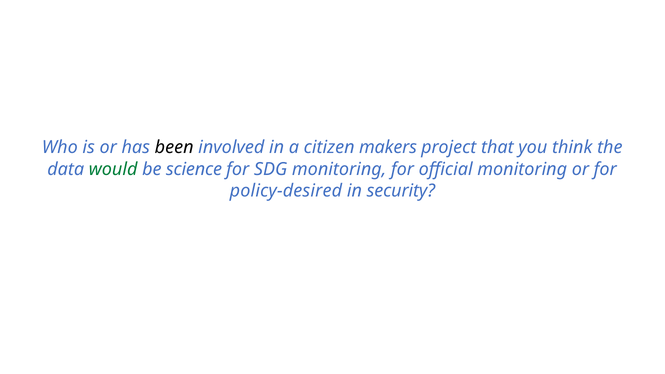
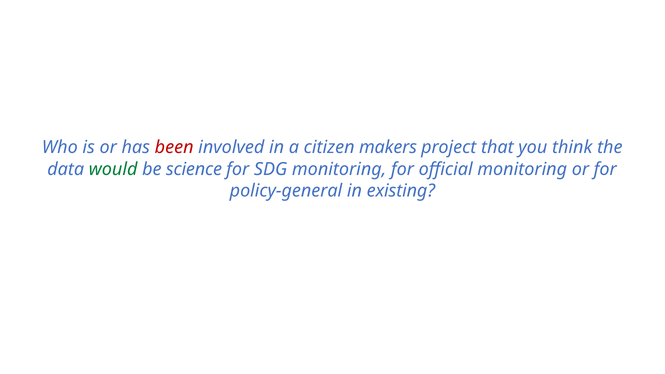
been colour: black -> red
policy-desired: policy-desired -> policy-general
security: security -> existing
